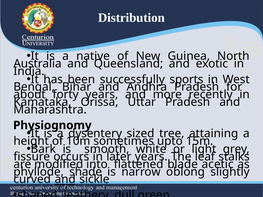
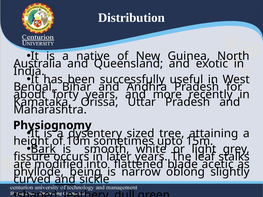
sports: sports -> useful
Bark underline: none -> present
shade: shade -> being
